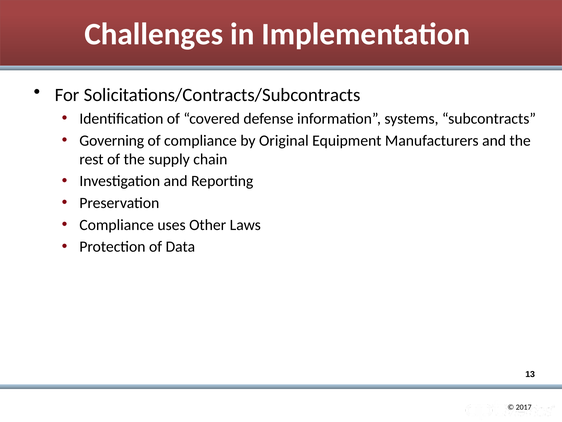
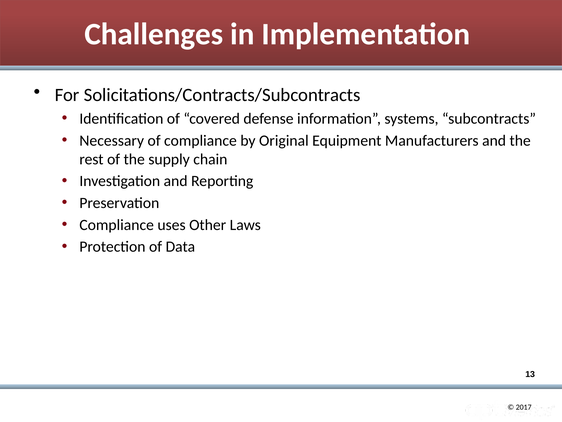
Governing: Governing -> Necessary
